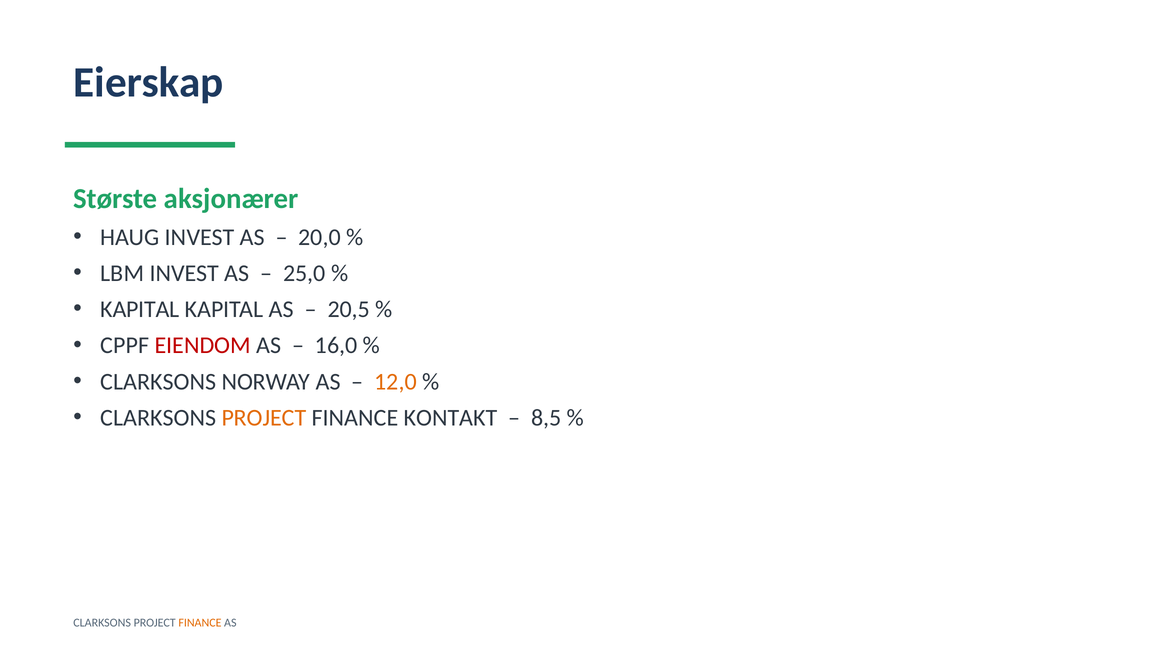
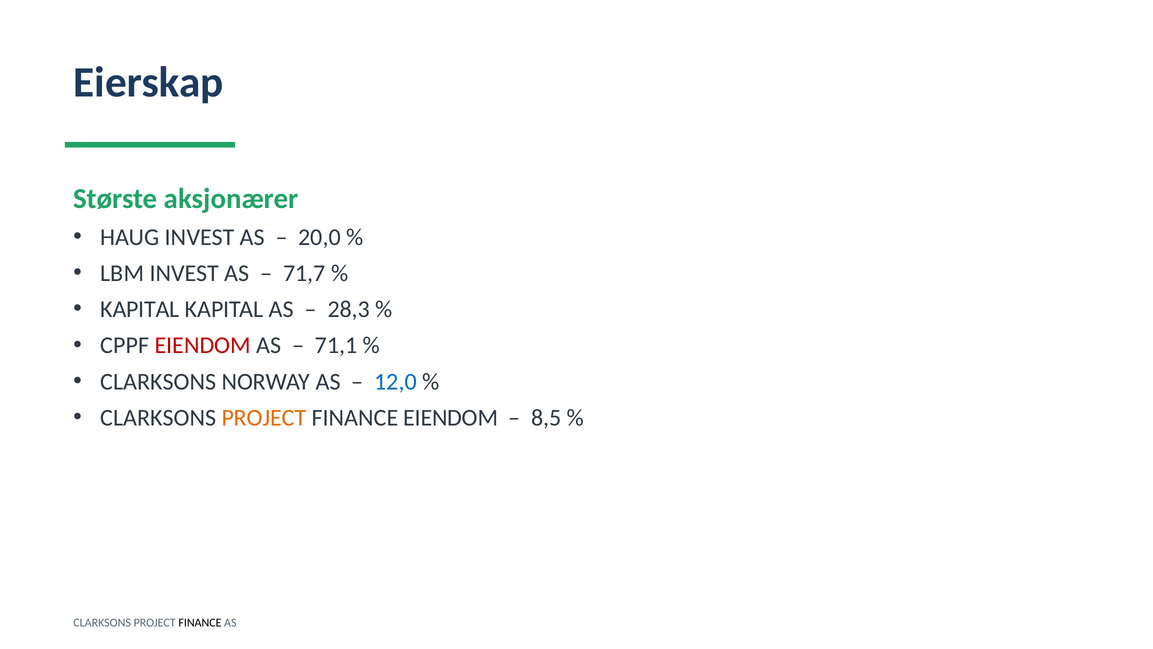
25,0: 25,0 -> 71,7
20,5: 20,5 -> 28,3
16,0: 16,0 -> 71,1
12,0 colour: orange -> blue
FINANCE KONTAKT: KONTAKT -> EIENDOM
FINANCE at (200, 622) colour: orange -> black
